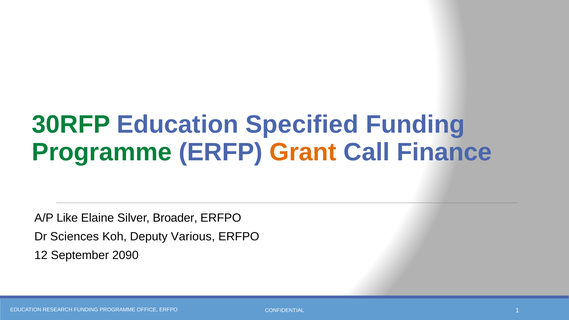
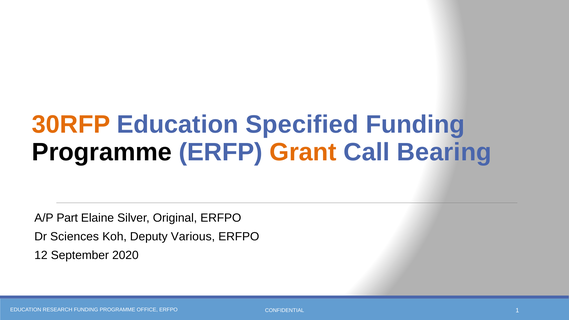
30RFP colour: green -> orange
Programme at (102, 152) colour: green -> black
Finance: Finance -> Bearing
Like: Like -> Part
Broader: Broader -> Original
2090: 2090 -> 2020
